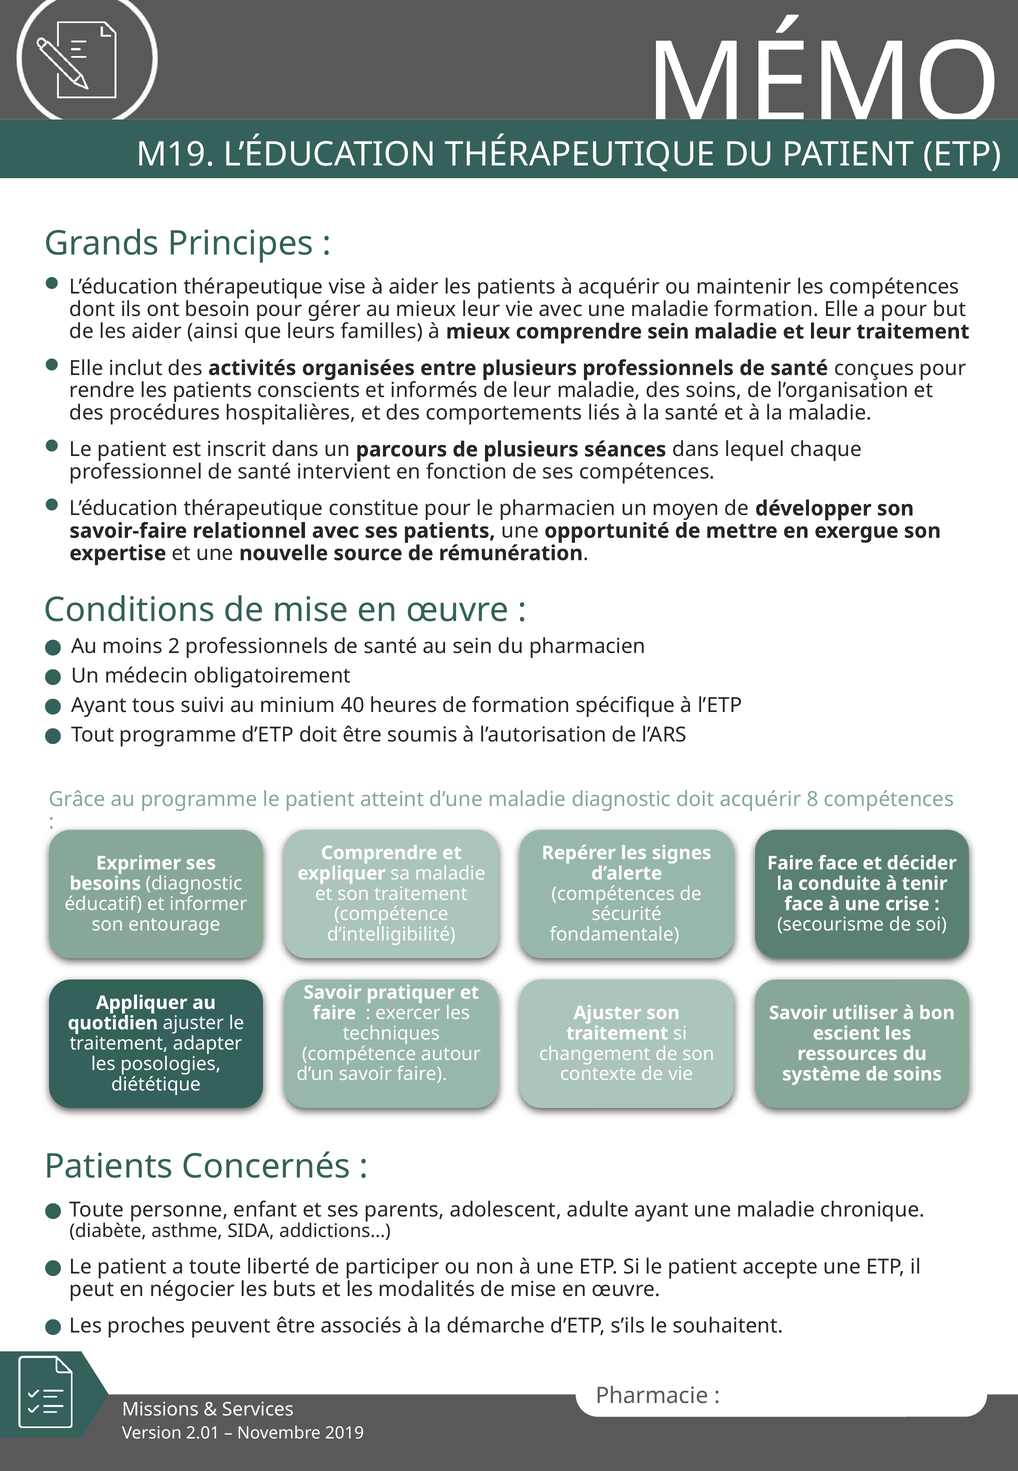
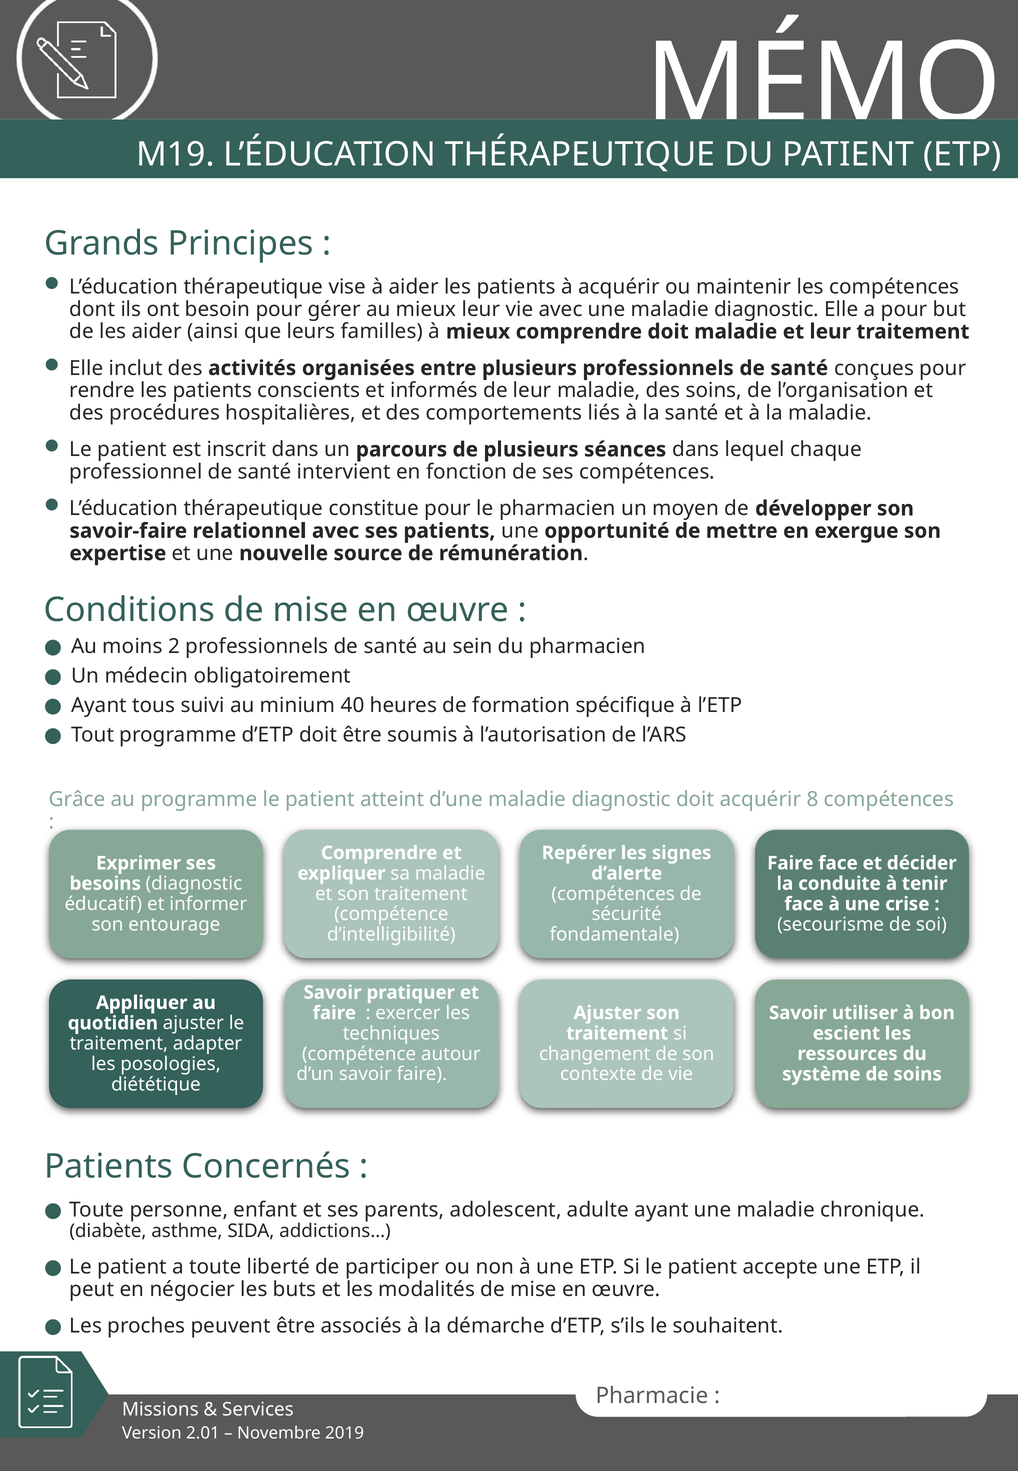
une maladie formation: formation -> diagnostic
comprendre sein: sein -> doit
